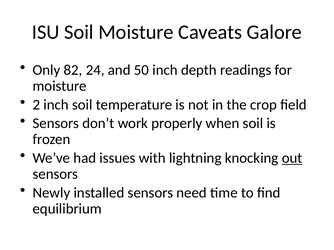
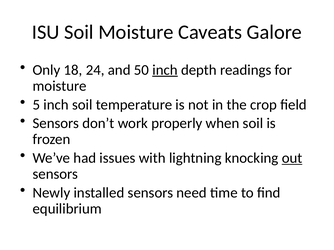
82: 82 -> 18
inch at (165, 70) underline: none -> present
2: 2 -> 5
